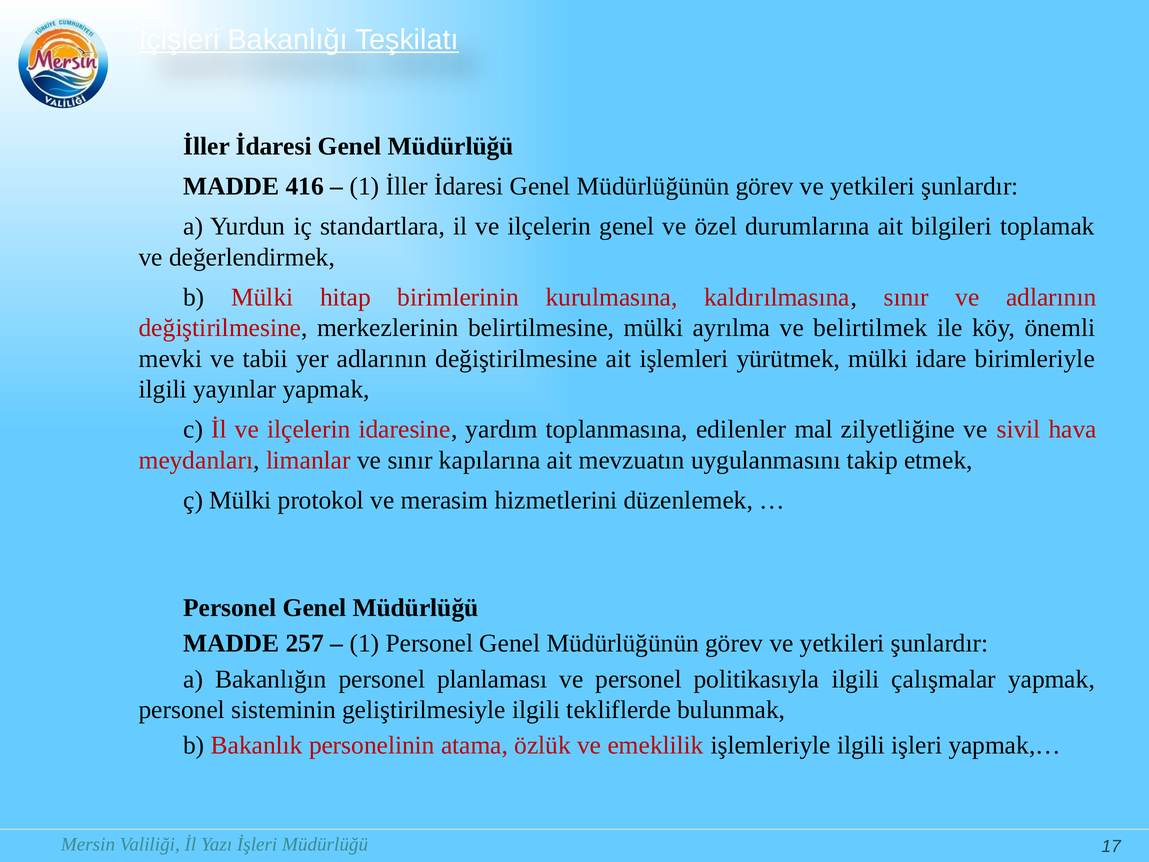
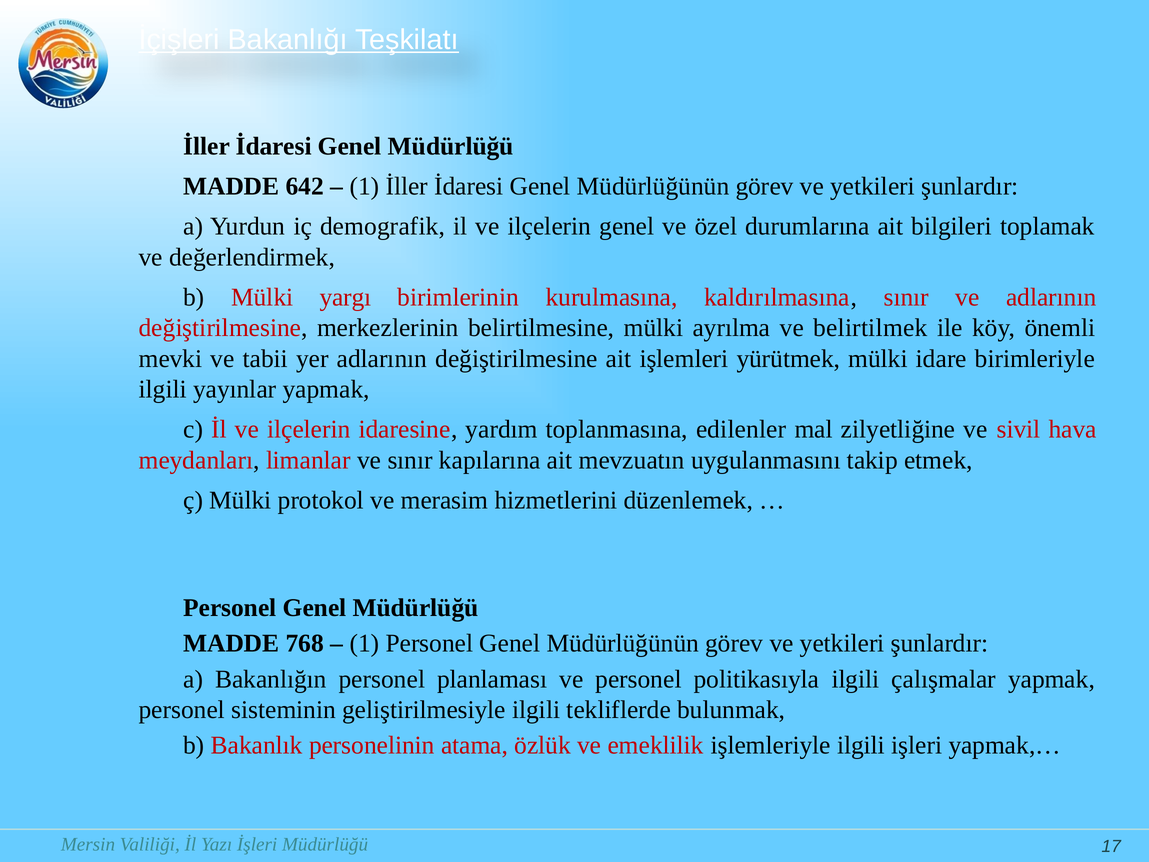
416: 416 -> 642
standartlara: standartlara -> demografik
hitap: hitap -> yargı
257: 257 -> 768
